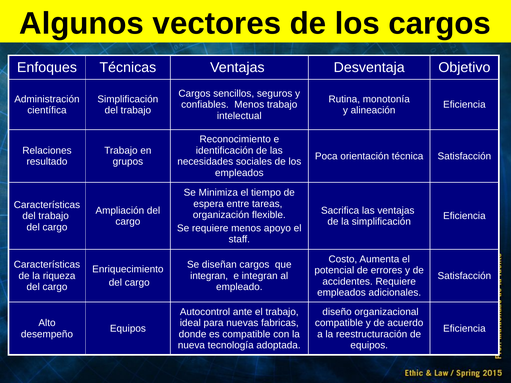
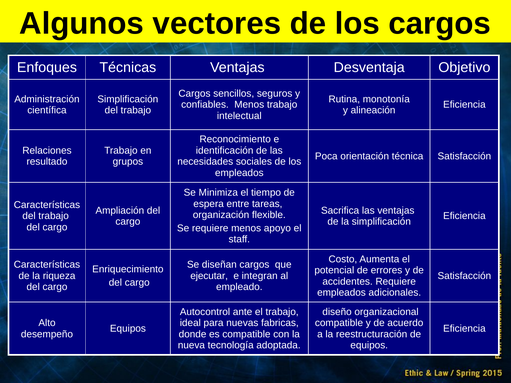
integran at (209, 276): integran -> ejecutar
